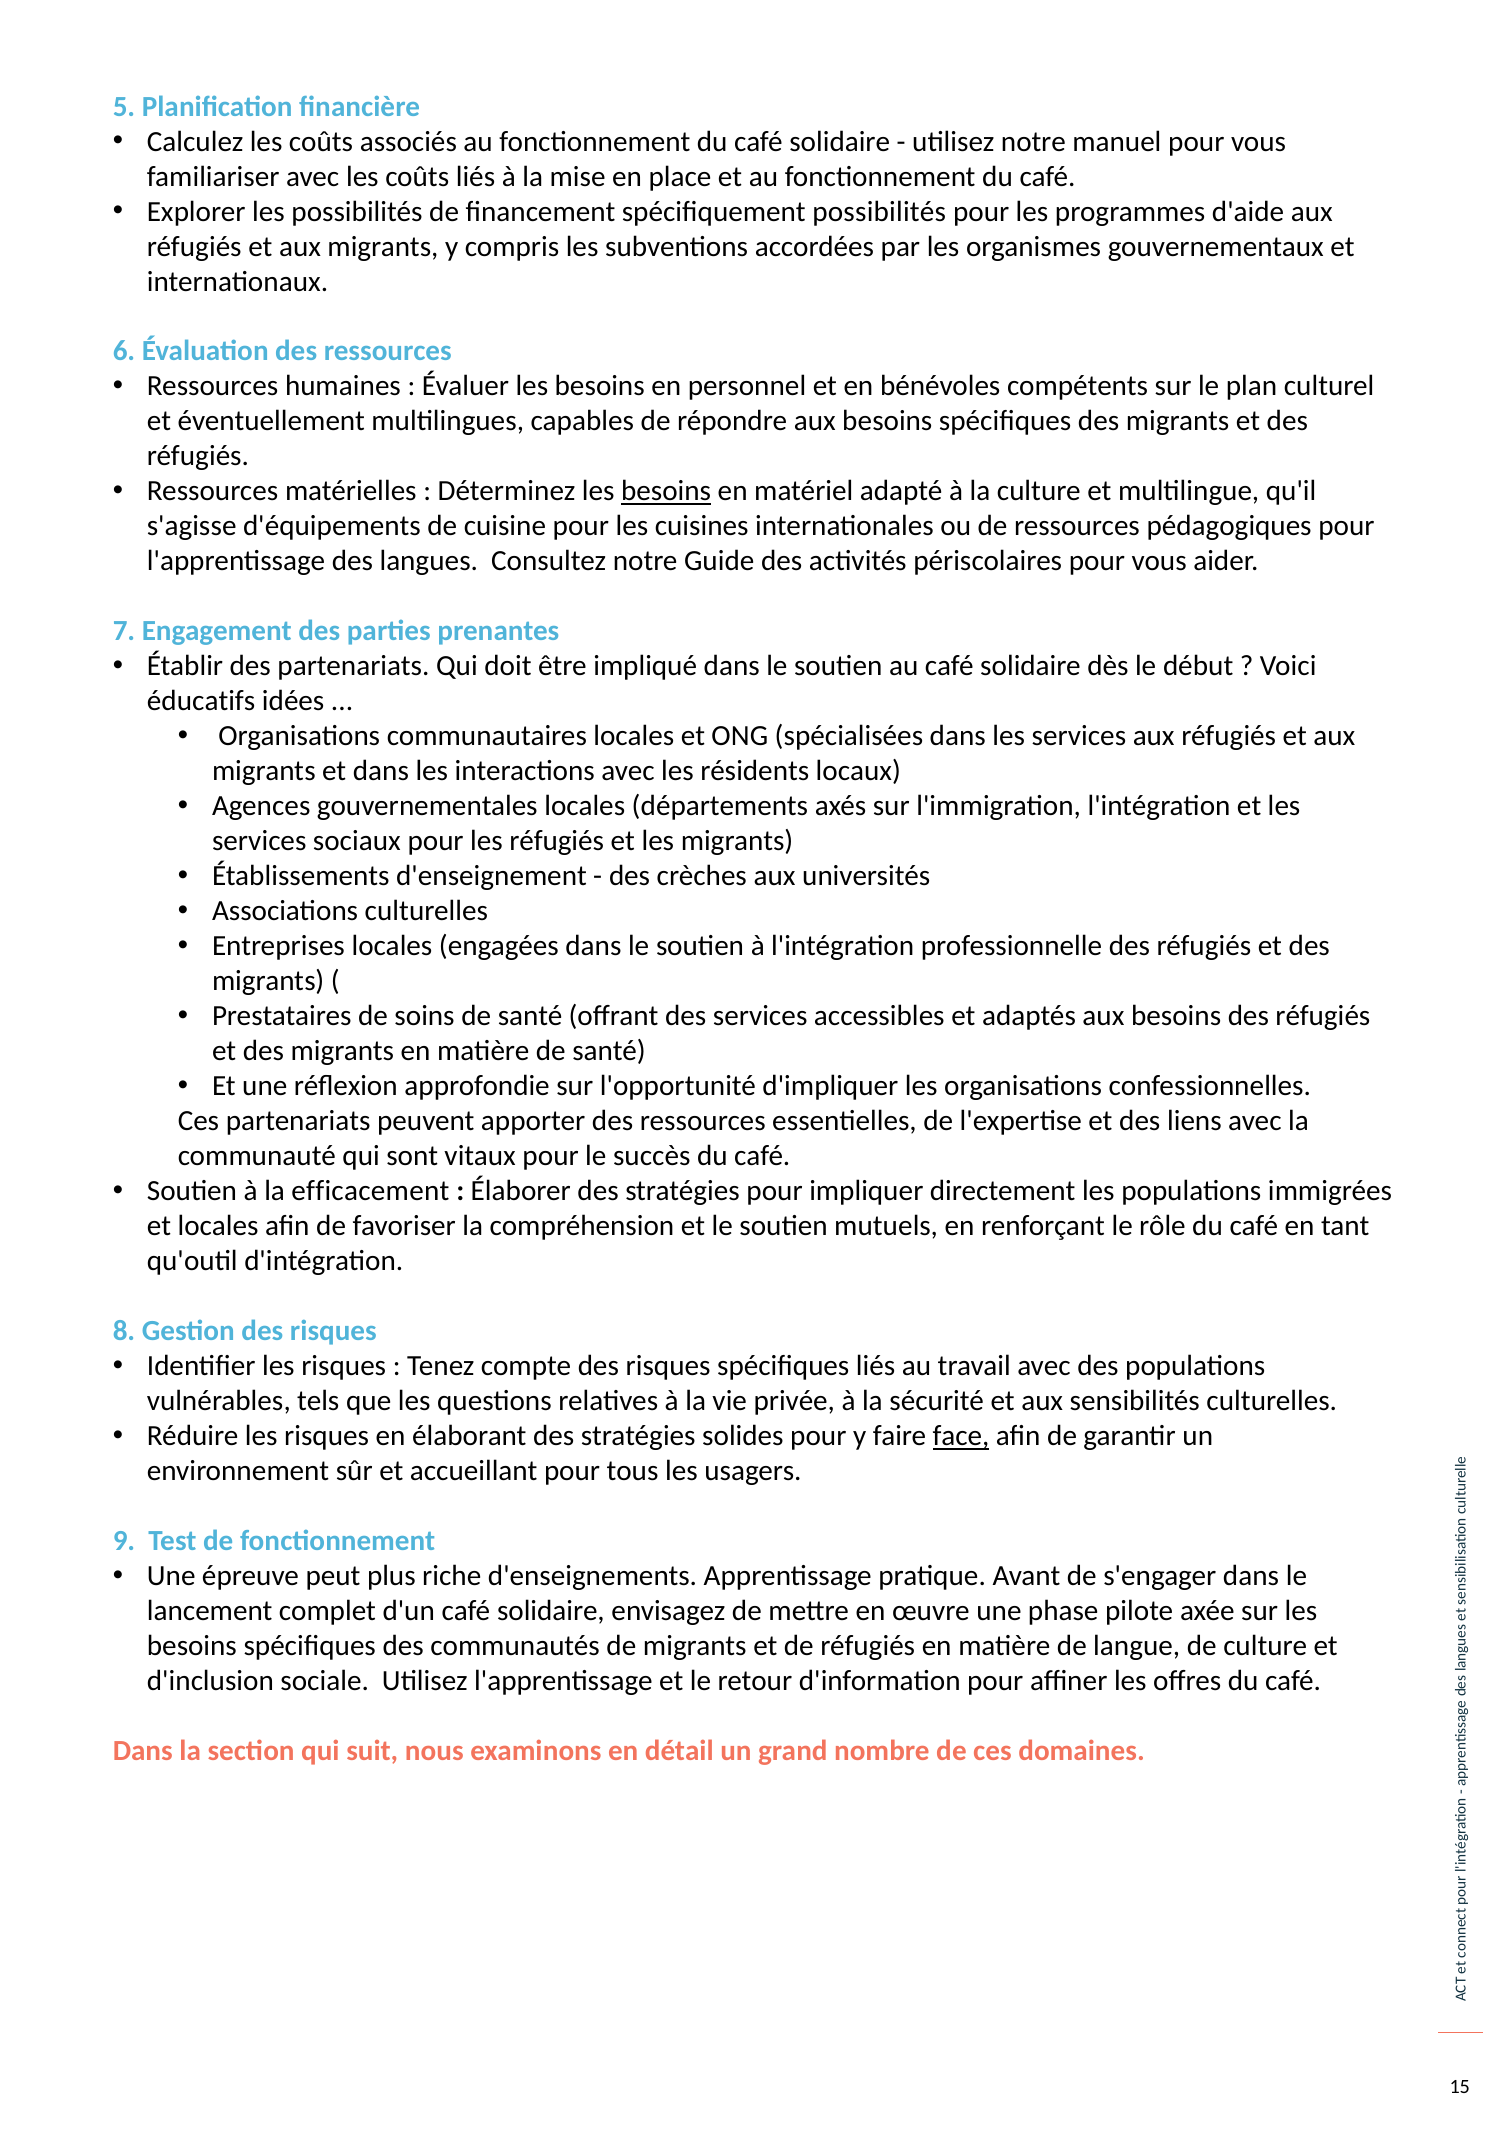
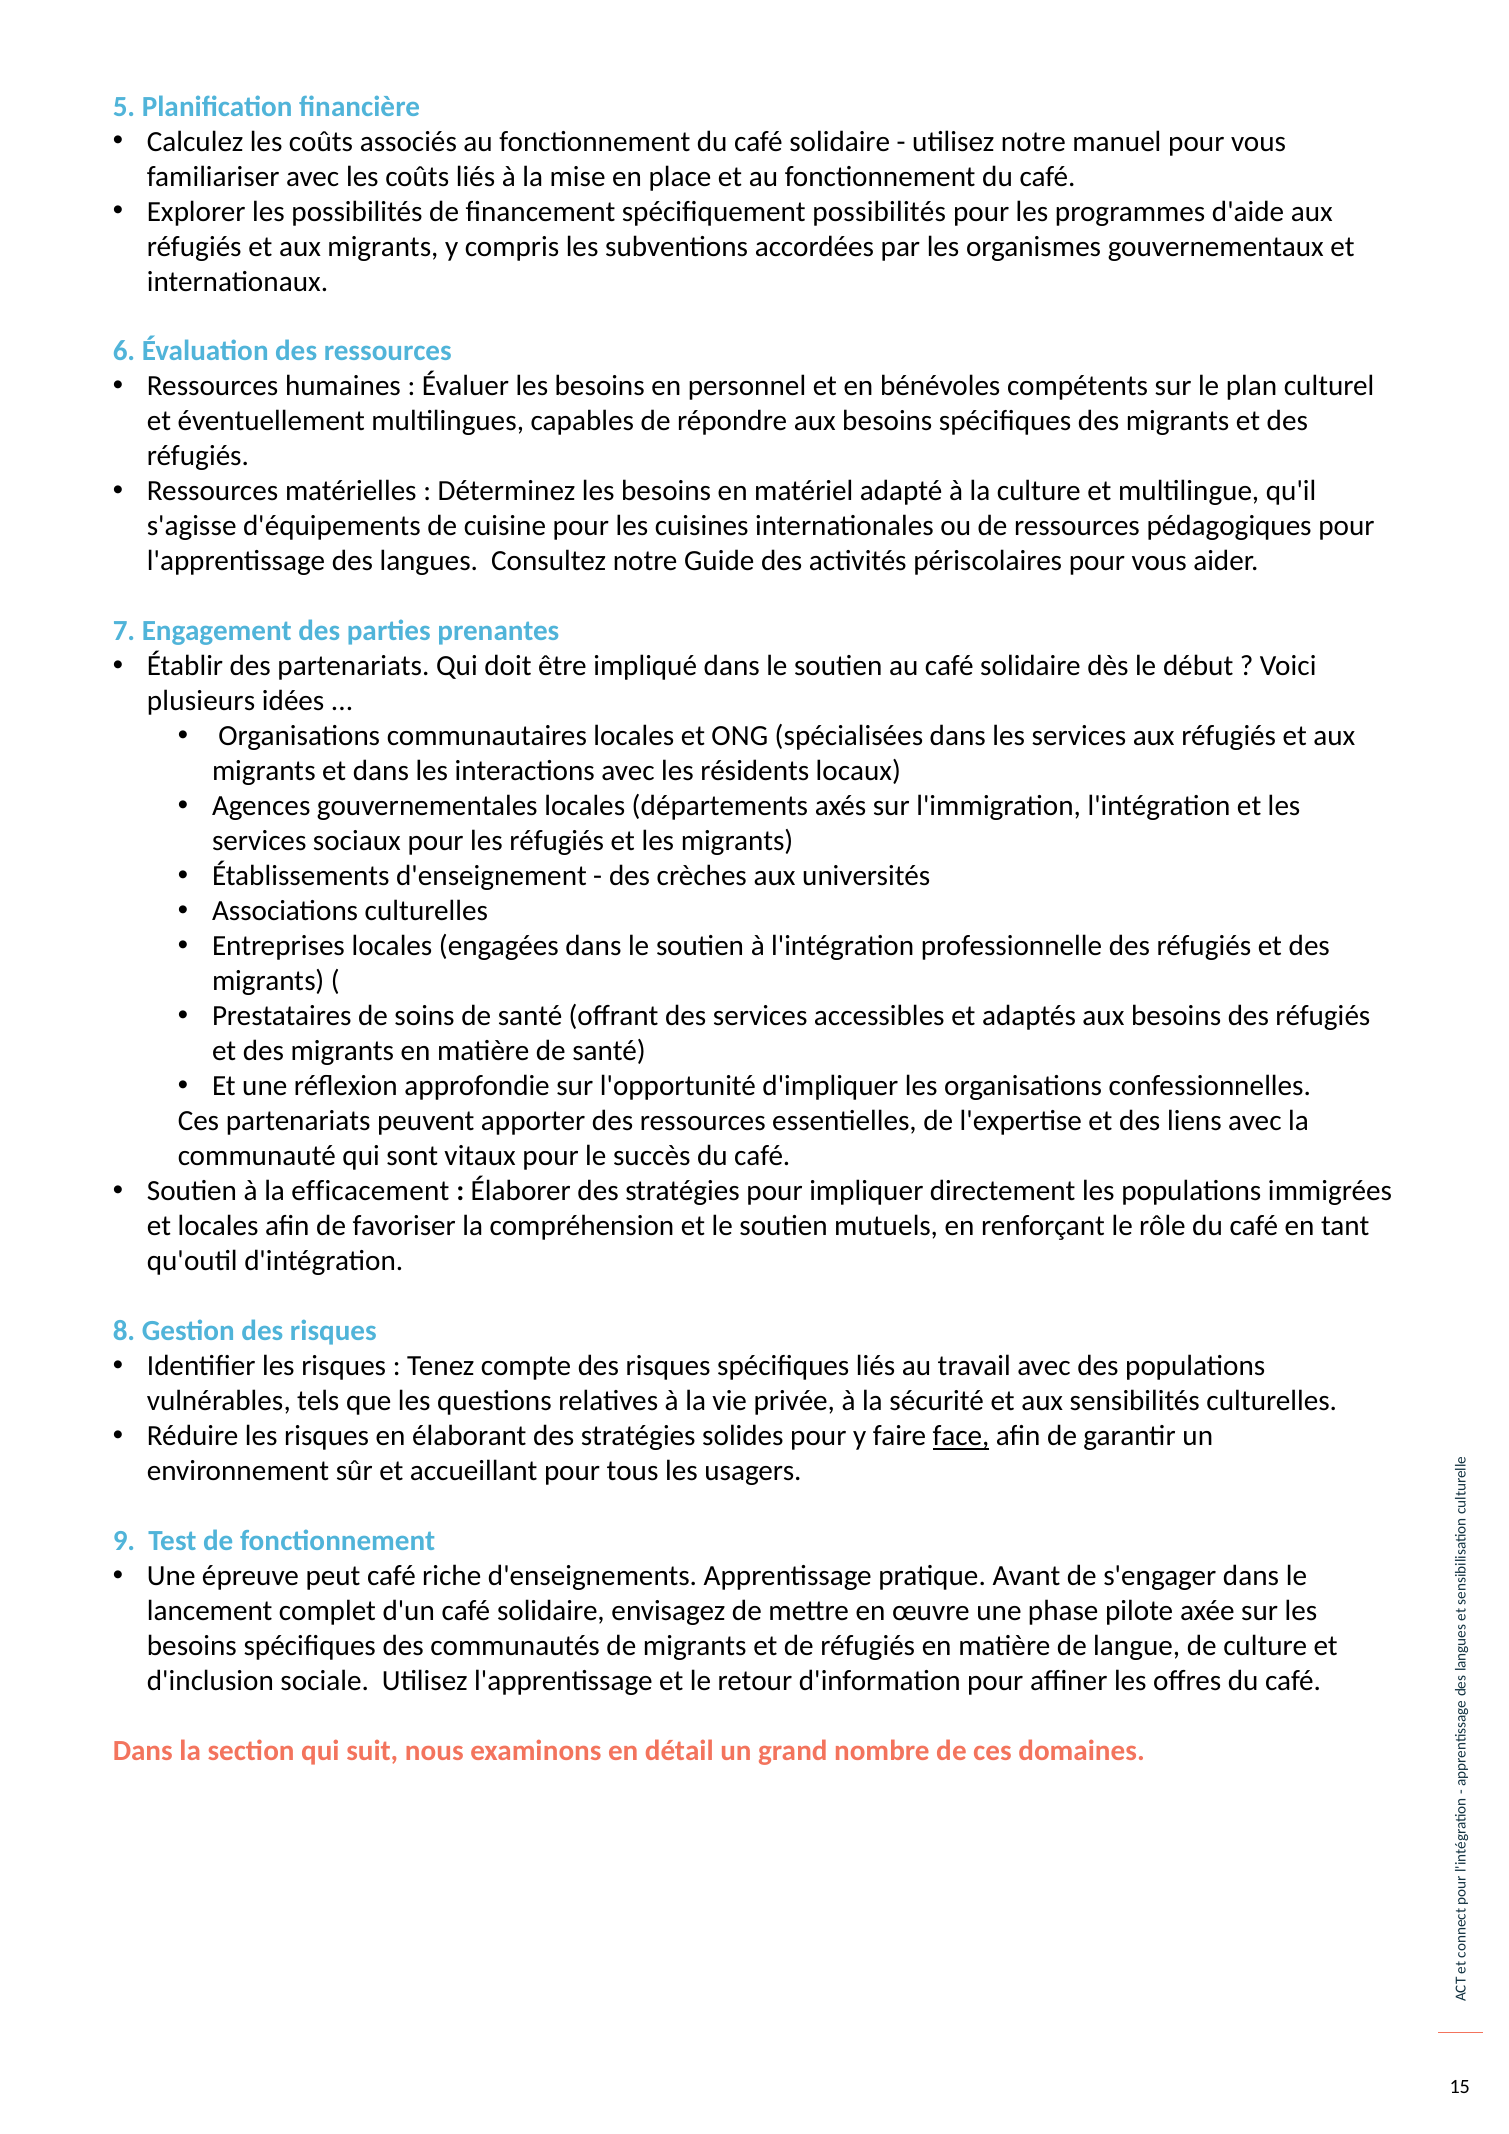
besoins at (666, 491) underline: present -> none
éducatifs: éducatifs -> plusieurs
peut plus: plus -> café
